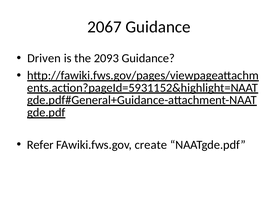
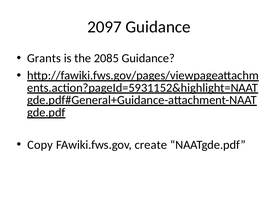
2067: 2067 -> 2097
Driven: Driven -> Grants
2093: 2093 -> 2085
Refer: Refer -> Copy
